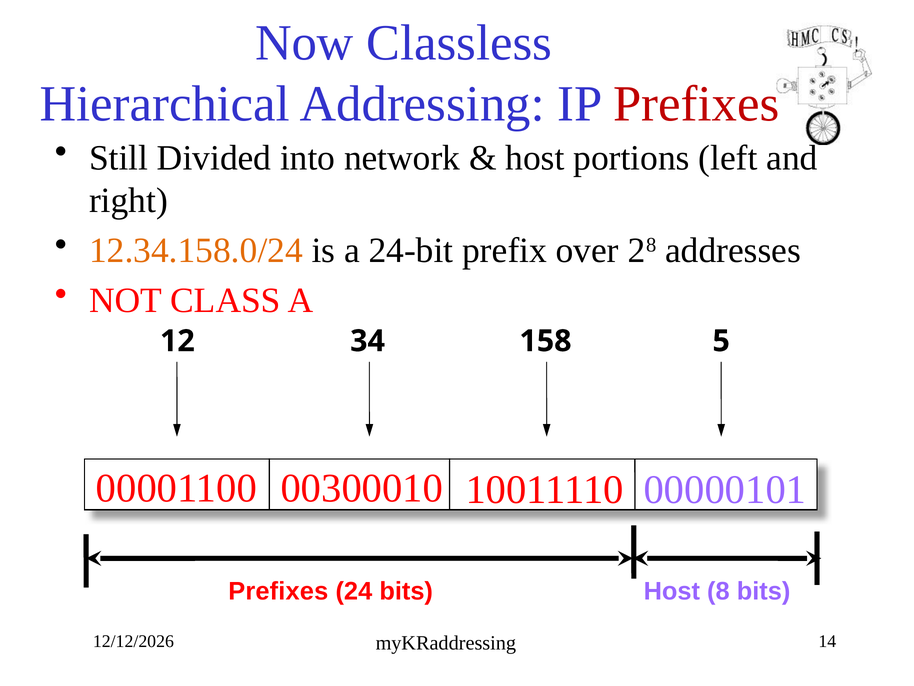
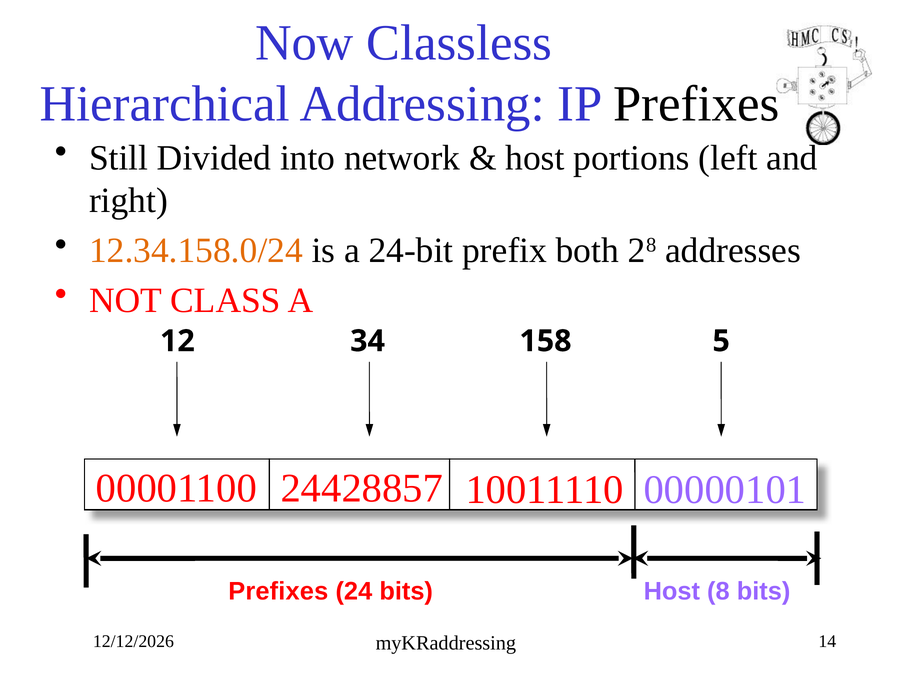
Prefixes at (696, 104) colour: red -> black
over: over -> both
00300010: 00300010 -> 24428857
